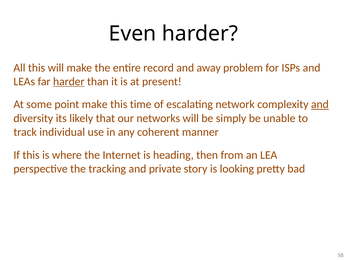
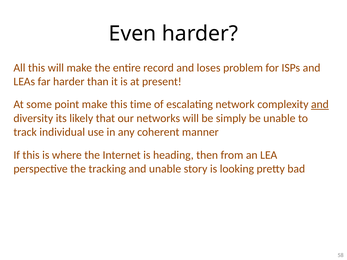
away: away -> loses
harder at (69, 82) underline: present -> none
and private: private -> unable
